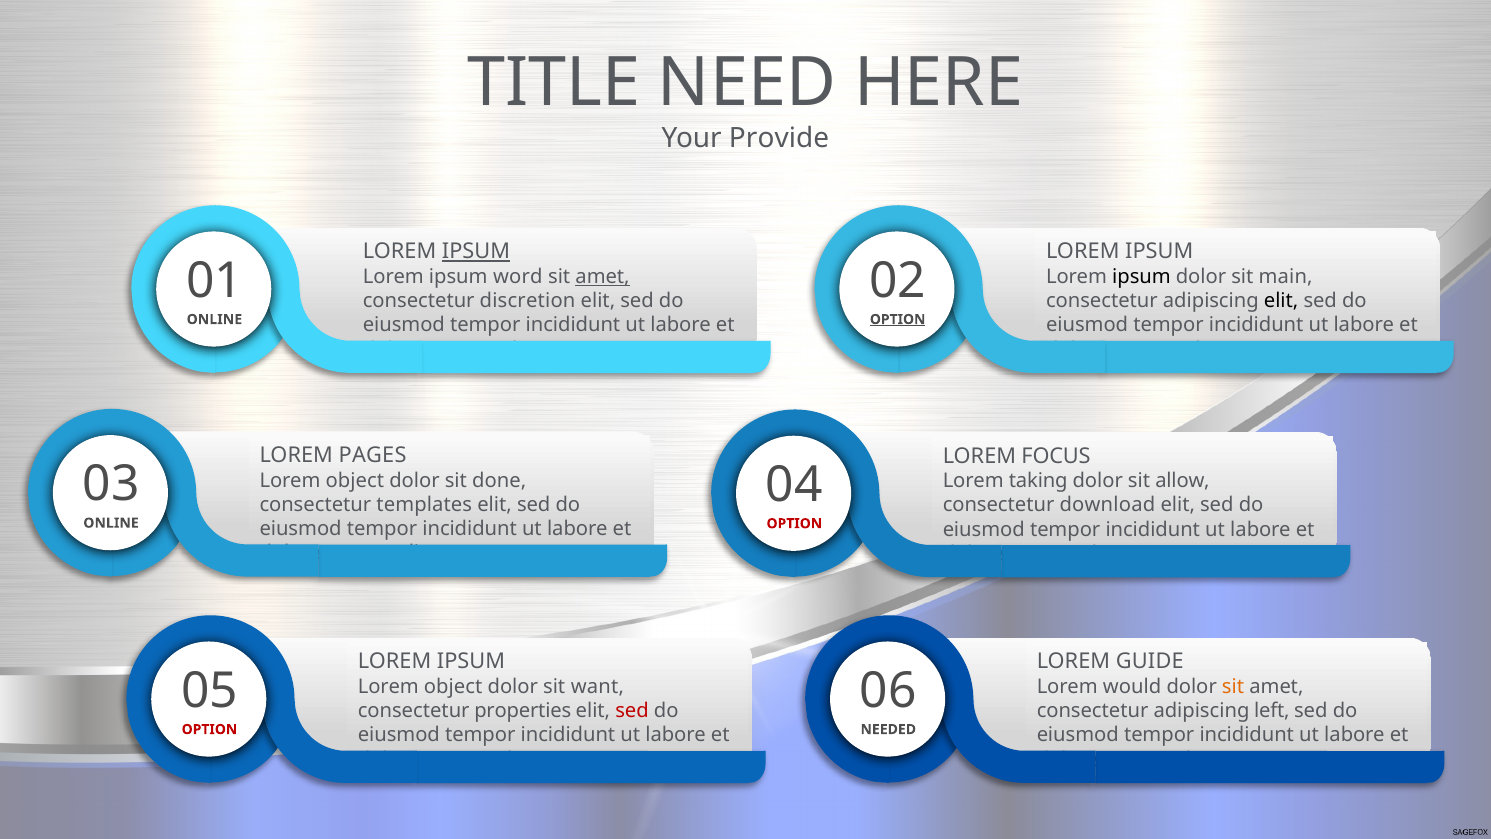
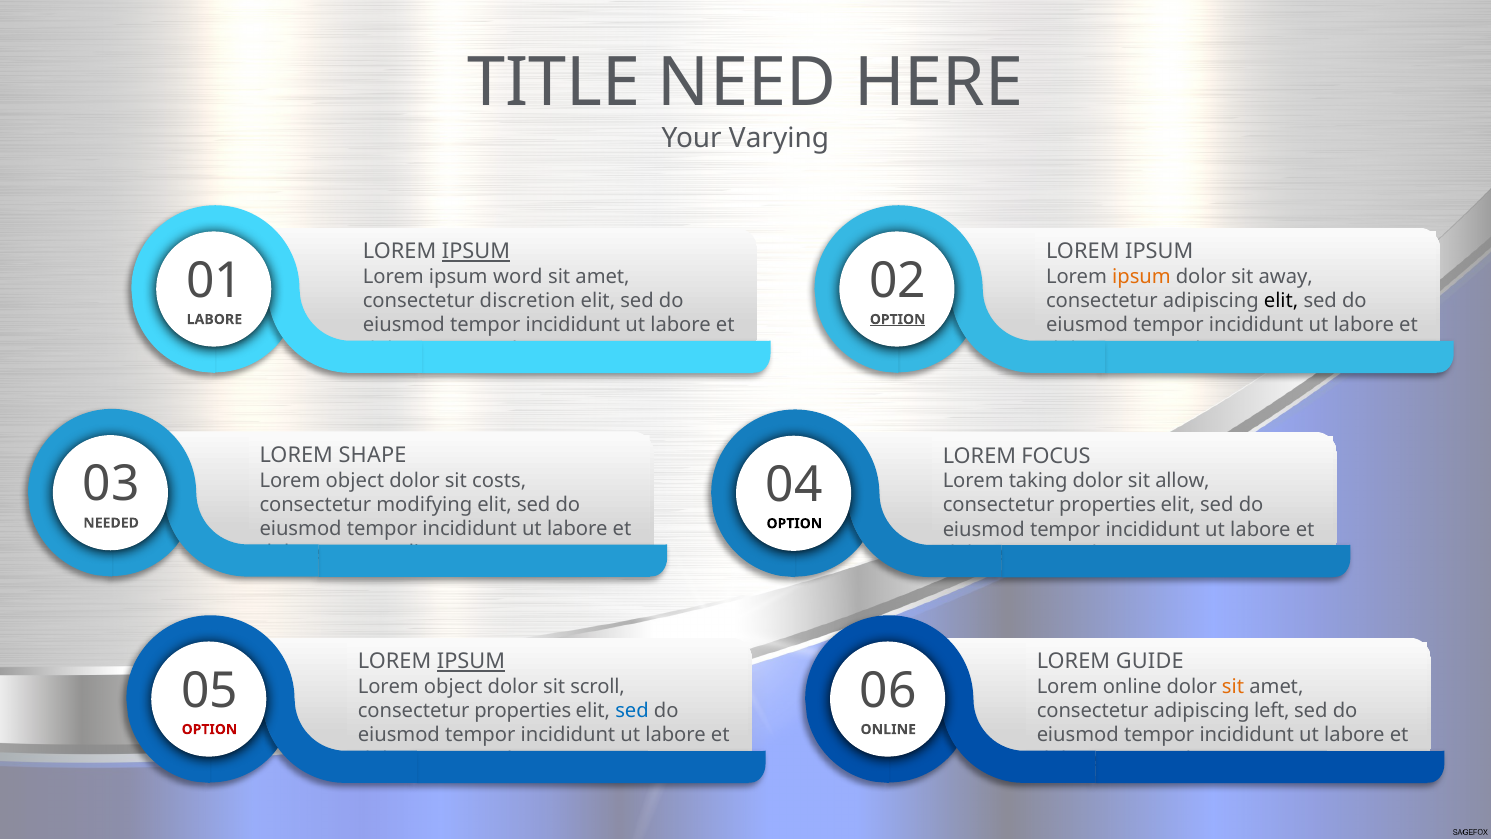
Provide: Provide -> Varying
amet at (603, 277) underline: present -> none
ipsum at (1141, 277) colour: black -> orange
main: main -> away
ONLINE at (214, 319): ONLINE -> LABORE
PAGES: PAGES -> SHAPE
done: done -> costs
templates: templates -> modifying
download at (1107, 505): download -> properties
ONLINE at (111, 523): ONLINE -> NEEDED
OPTION at (794, 523) colour: red -> black
IPSUM at (471, 661) underline: none -> present
want: want -> scroll
would at (1132, 686): would -> online
sed at (632, 711) colour: red -> blue
NEEDED at (888, 729): NEEDED -> ONLINE
